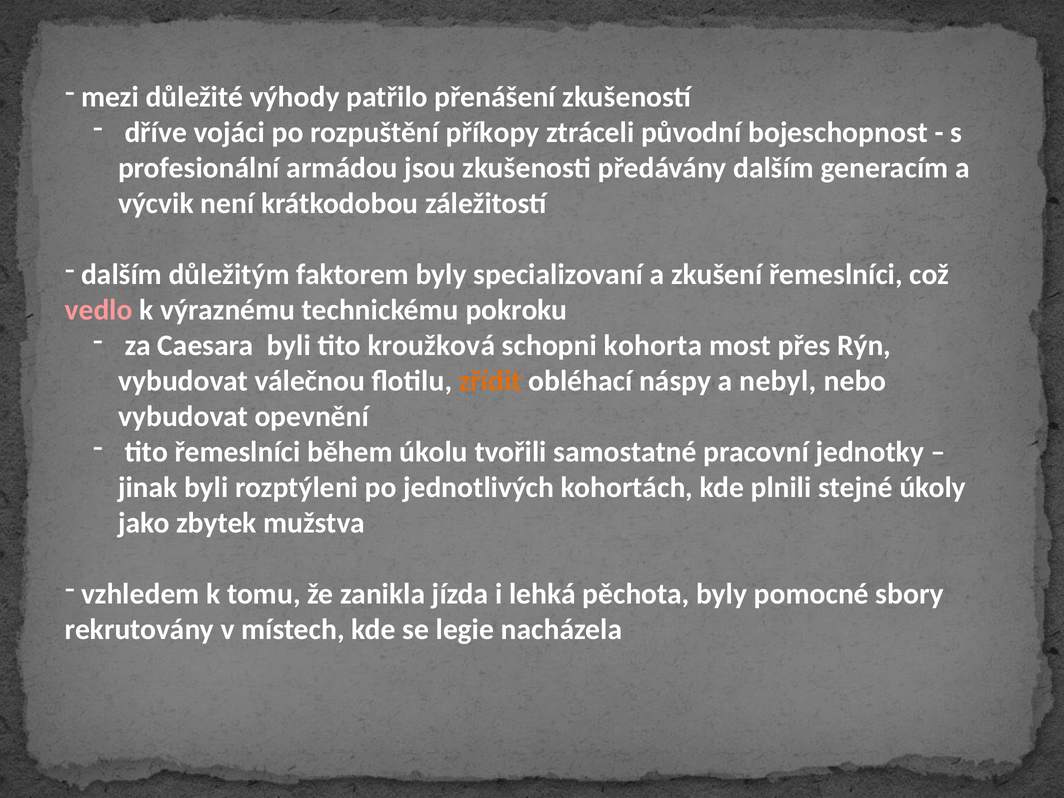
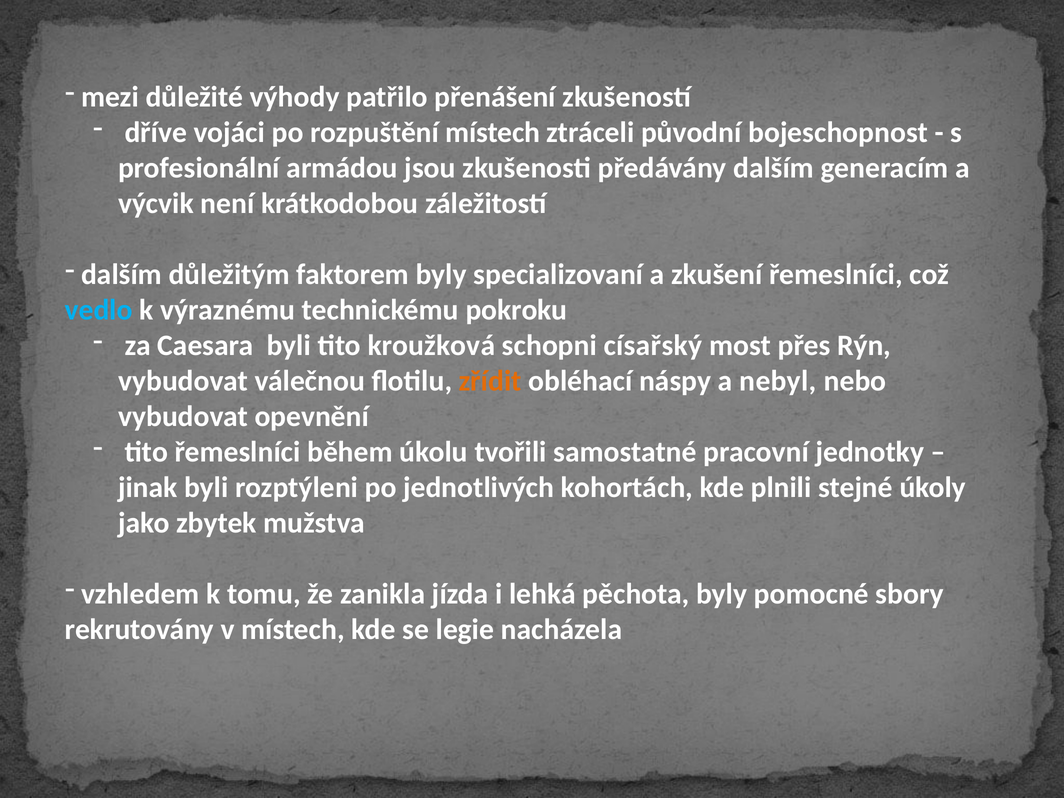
rozpuštění příkopy: příkopy -> místech
vedlo colour: pink -> light blue
kohorta: kohorta -> císařský
